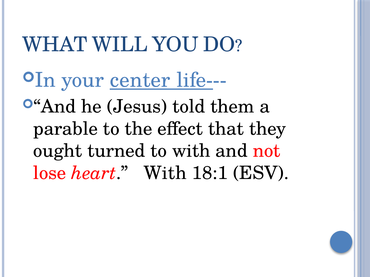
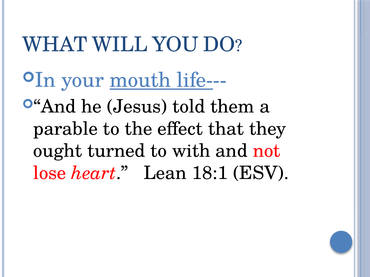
center: center -> mouth
heart With: With -> Lean
